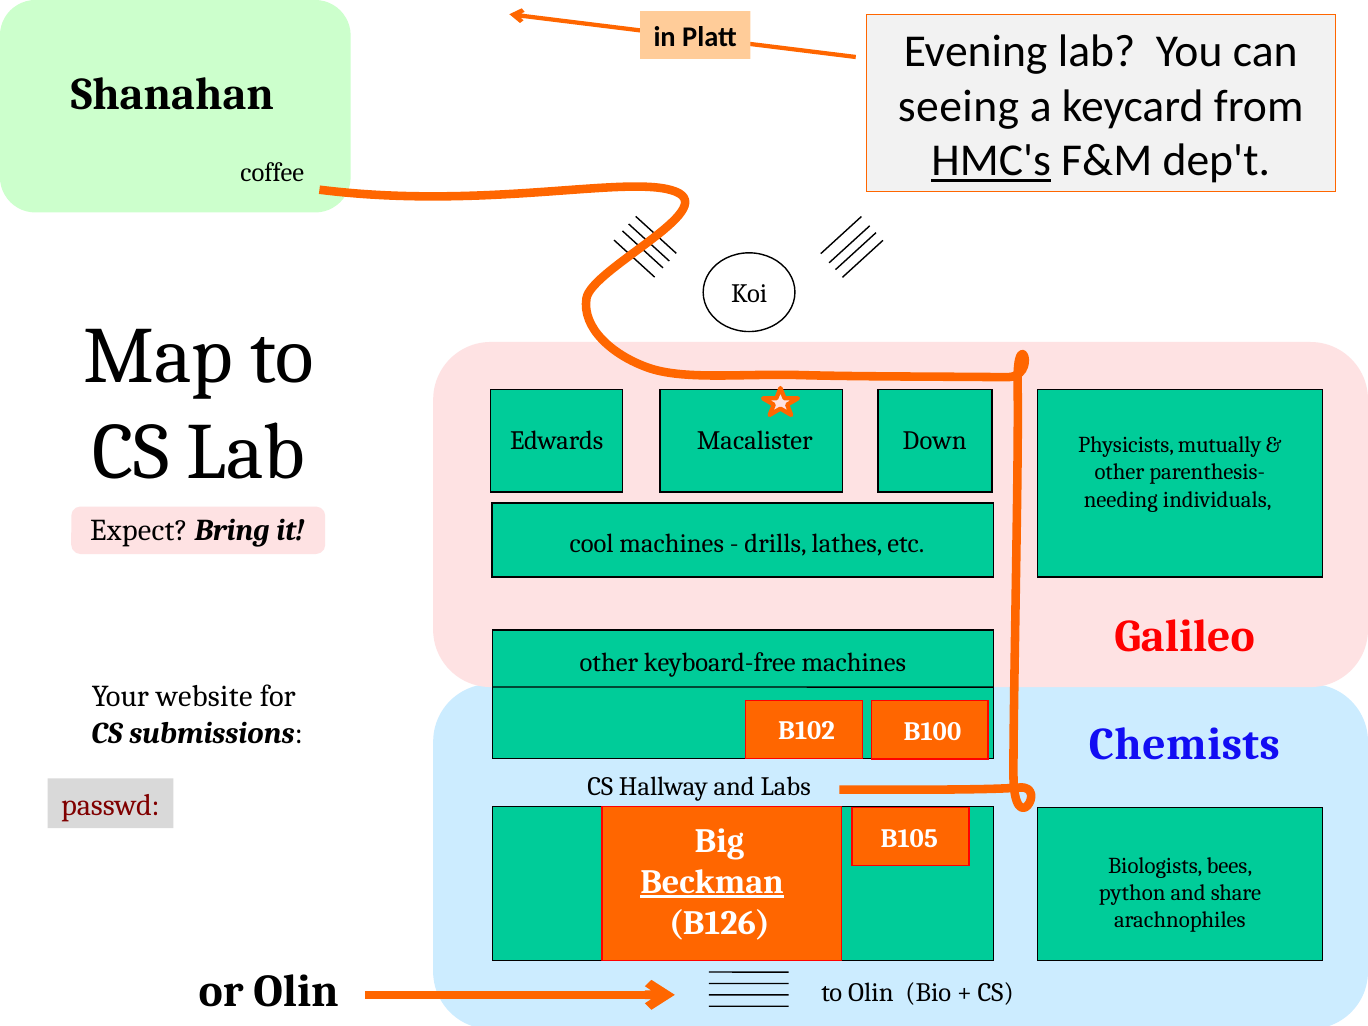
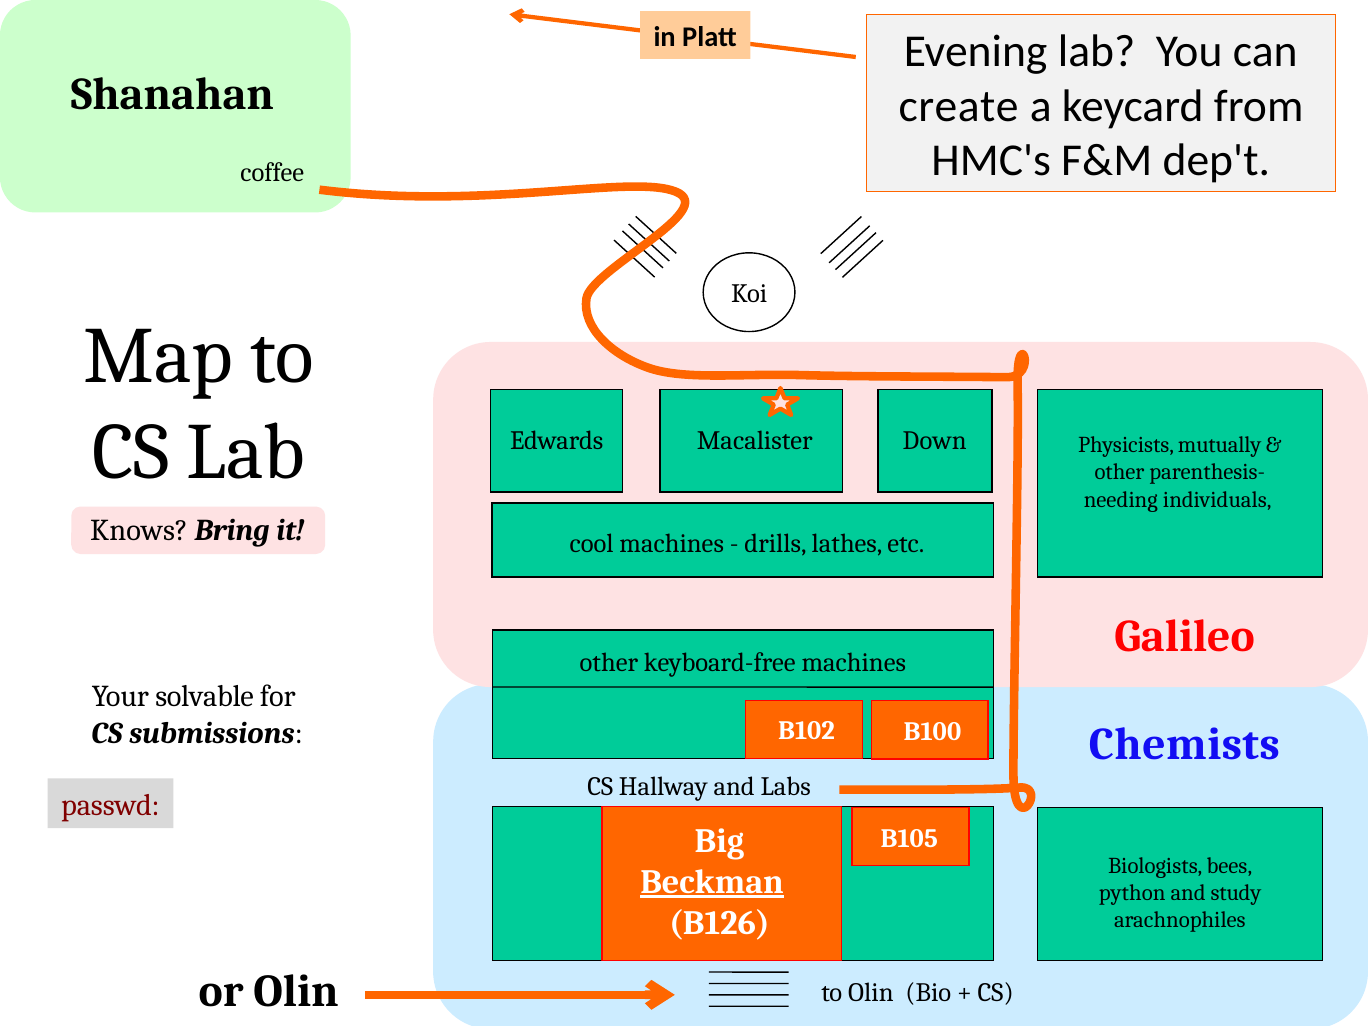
seeing: seeing -> create
HMC's underline: present -> none
Expect: Expect -> Knows
website: website -> solvable
share: share -> study
